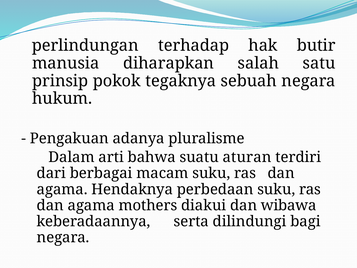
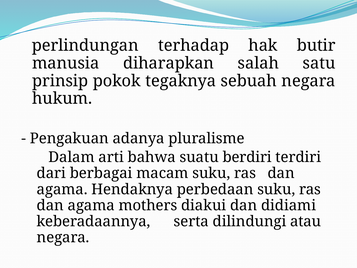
aturan: aturan -> berdiri
wibawa: wibawa -> didiami
bagi: bagi -> atau
